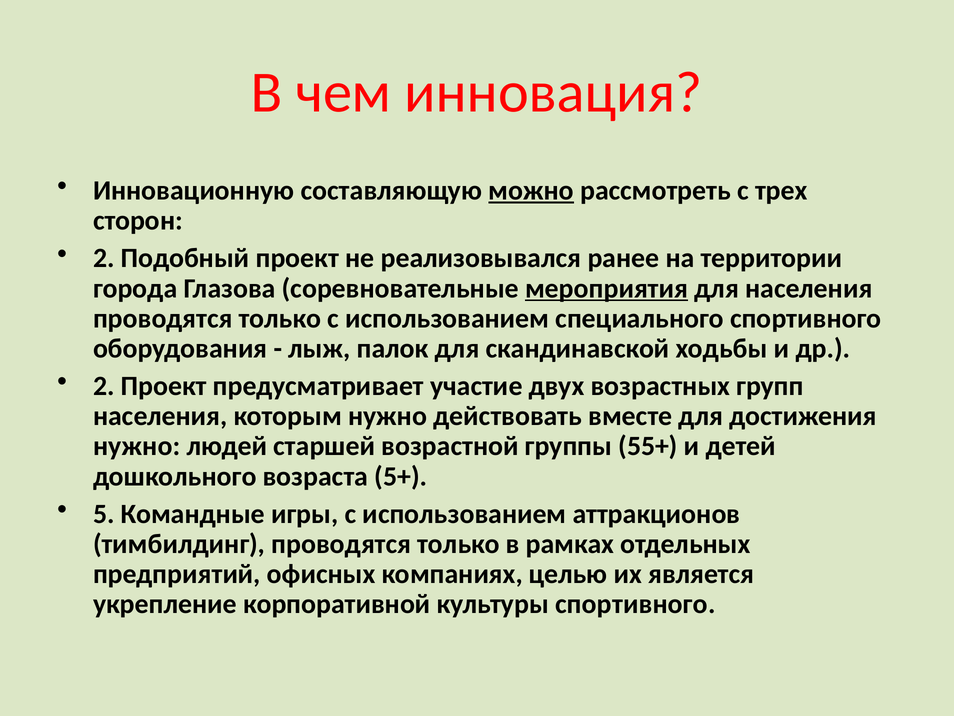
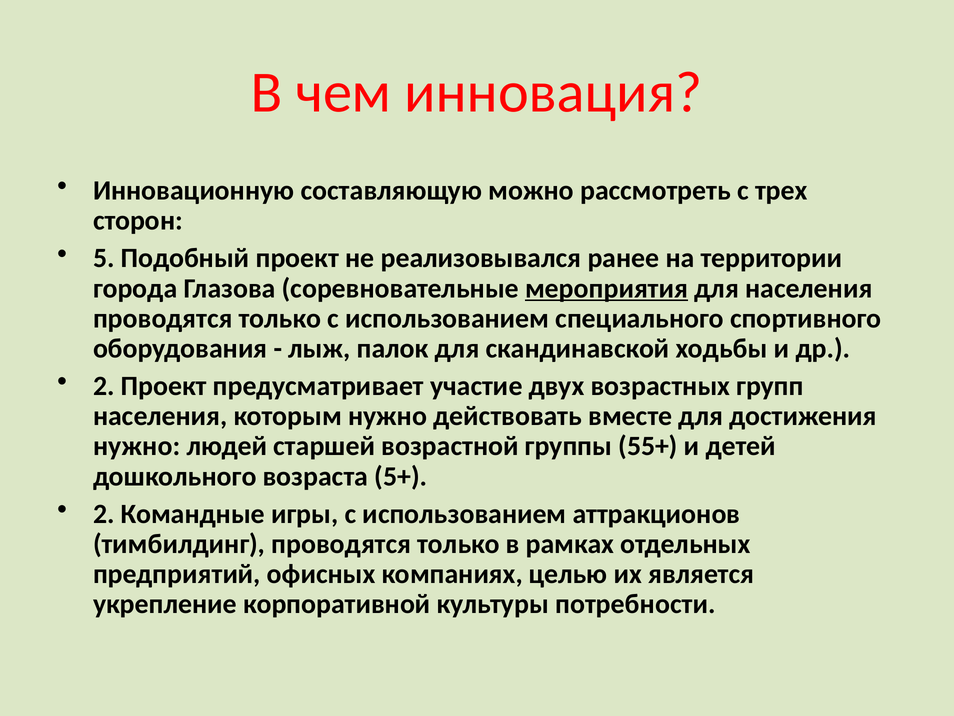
можно underline: present -> none
2 at (104, 258): 2 -> 5
5 at (104, 514): 5 -> 2
культуры спортивного: спортивного -> потребности
